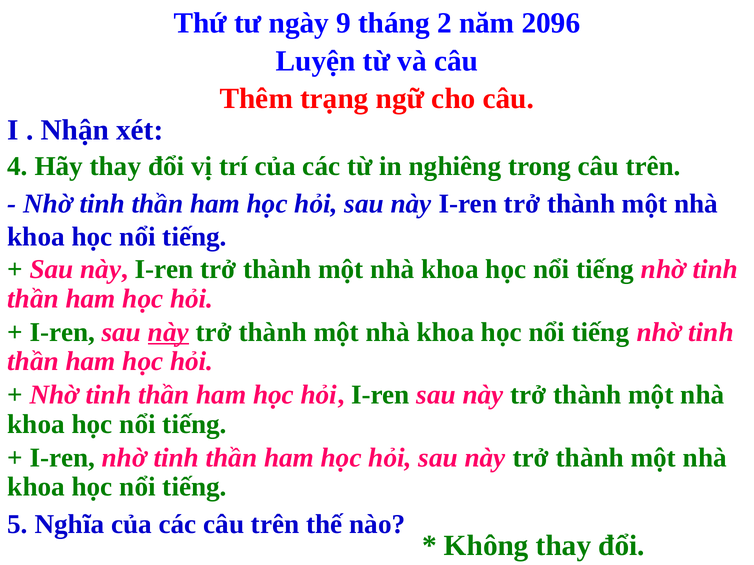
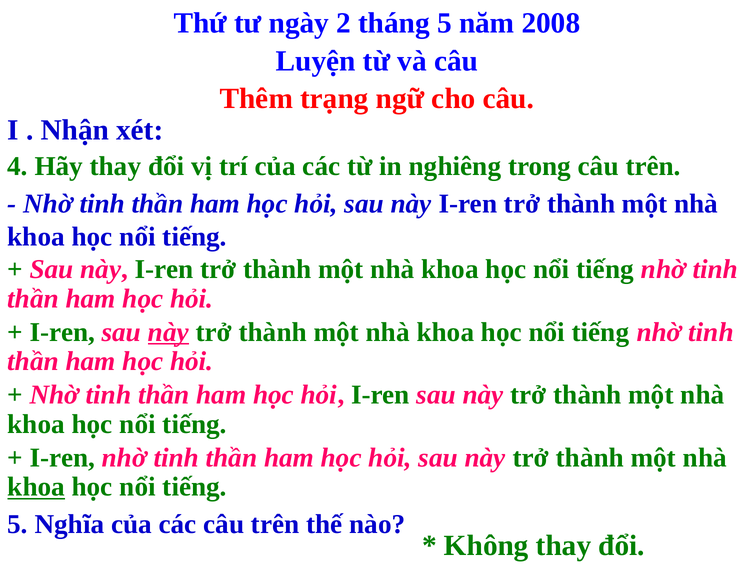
9: 9 -> 2
tháng 2: 2 -> 5
2096: 2096 -> 2008
khoa at (36, 487) underline: none -> present
